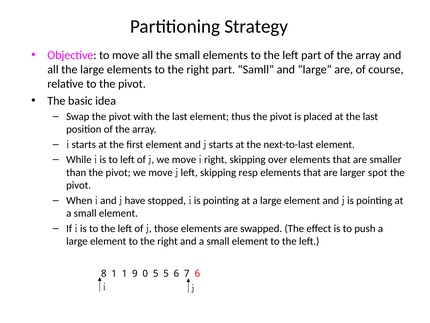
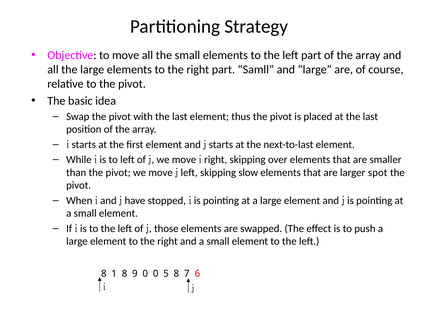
resp: resp -> slow
1 1: 1 -> 8
0 5: 5 -> 0
5 6: 6 -> 8
